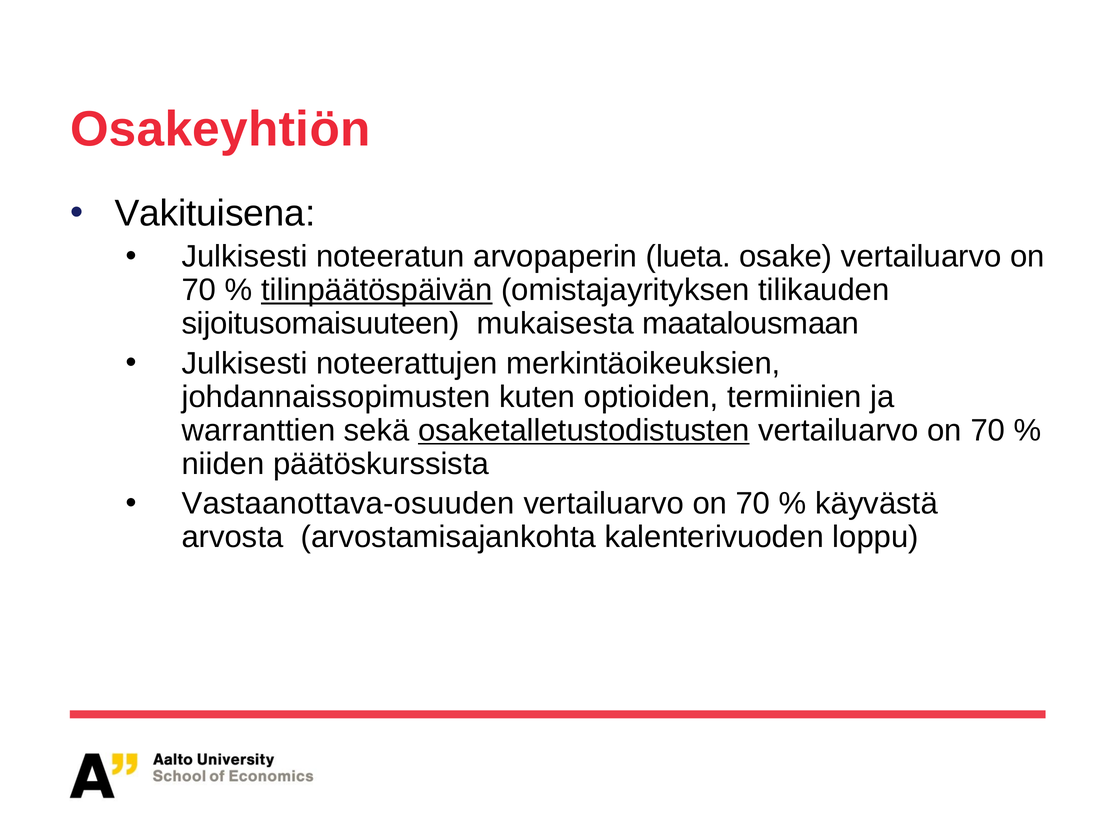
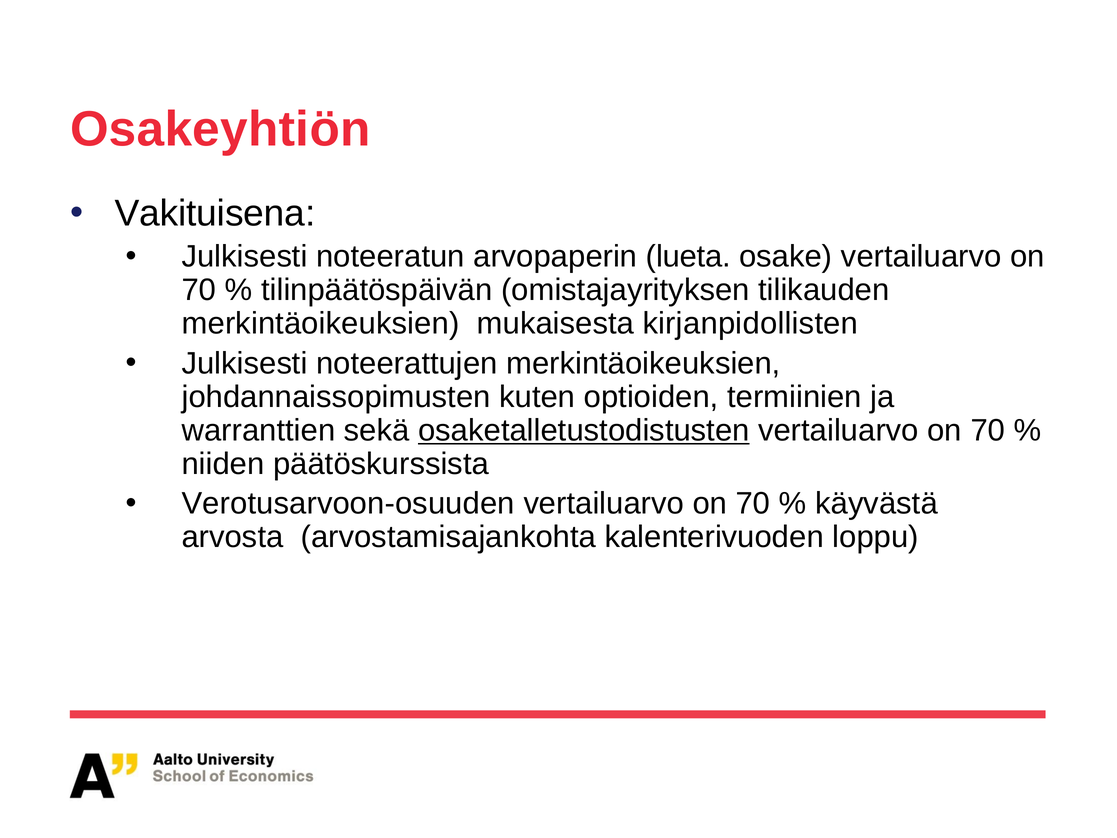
tilinpäätöspäivän underline: present -> none
sijoitusomaisuuteen at (321, 324): sijoitusomaisuuteen -> merkintäoikeuksien
maatalousmaan: maatalousmaan -> kirjanpidollisten
Vastaanottava-osuuden: Vastaanottava-osuuden -> Verotusarvoon-osuuden
